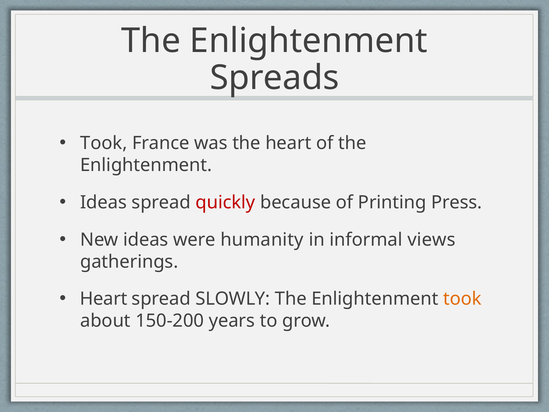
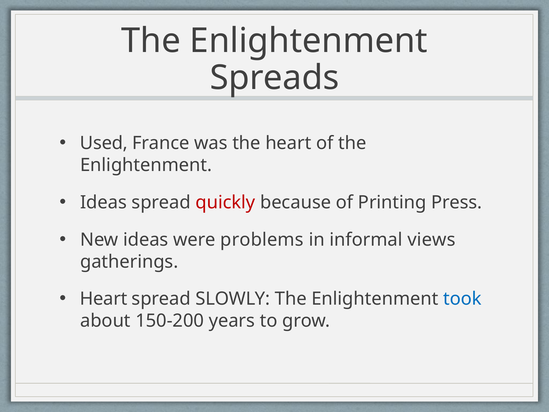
Took at (104, 143): Took -> Used
humanity: humanity -> problems
took at (462, 299) colour: orange -> blue
